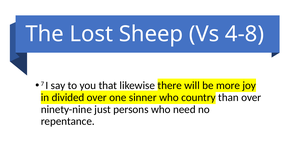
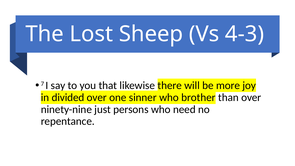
4-8: 4-8 -> 4-3
country: country -> brother
